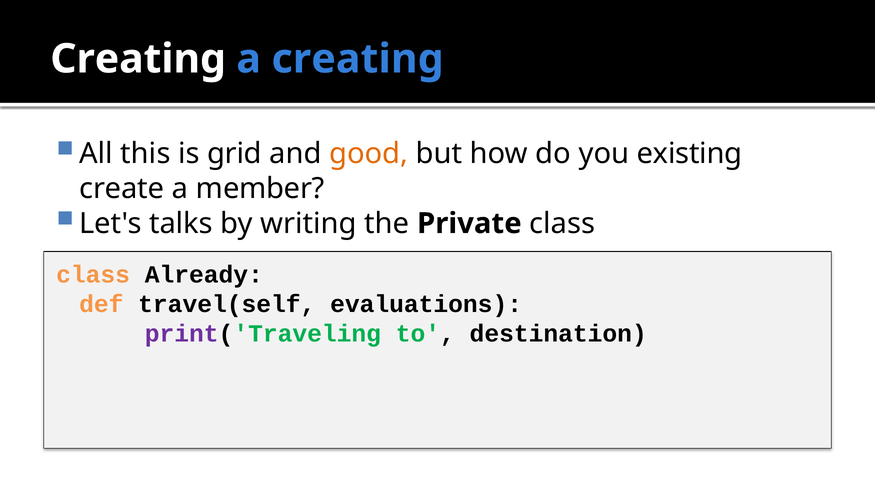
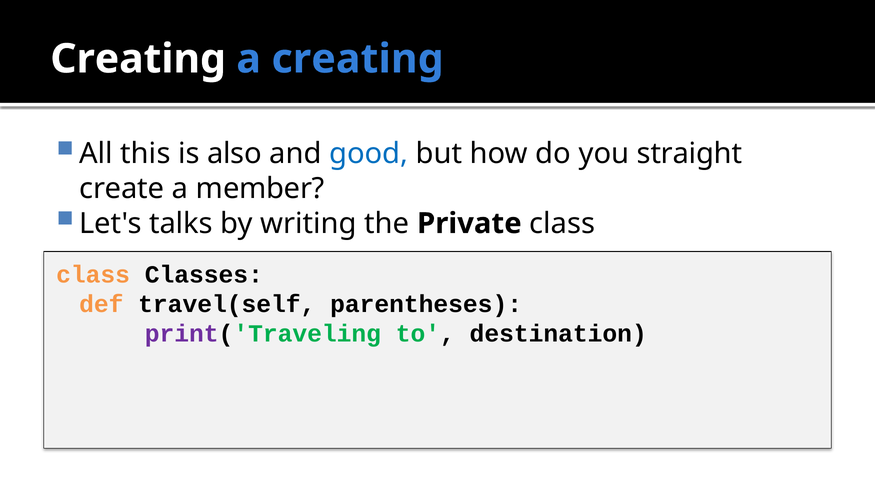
grid: grid -> also
good colour: orange -> blue
existing: existing -> straight
Already: Already -> Classes
evaluations: evaluations -> parentheses
